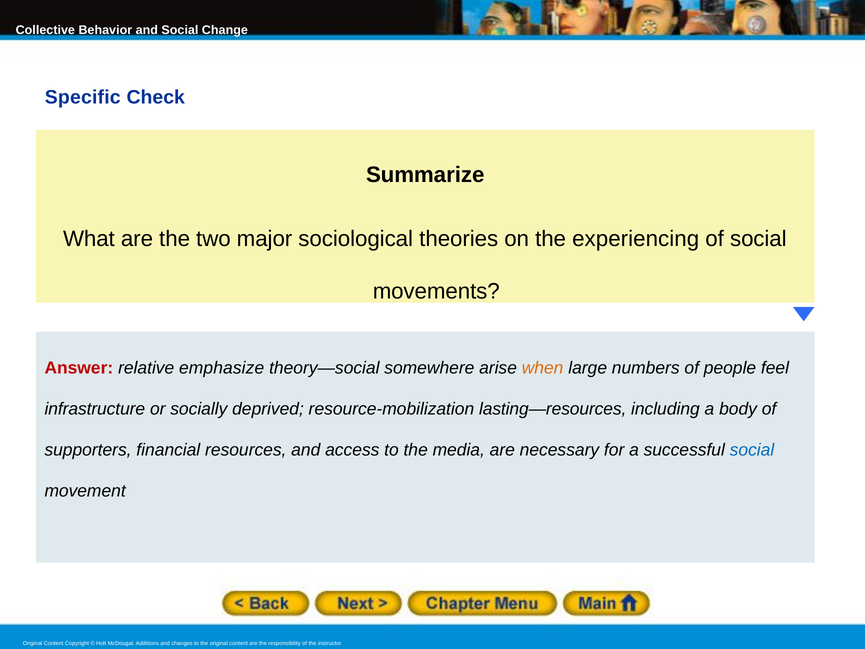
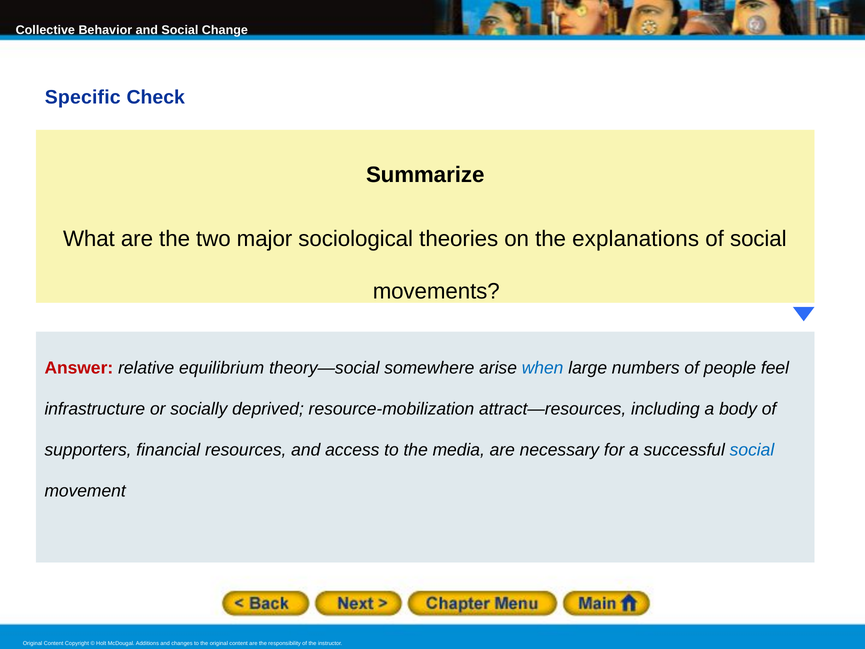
experiencing: experiencing -> explanations
emphasize: emphasize -> equilibrium
when colour: orange -> blue
lasting—resources: lasting—resources -> attract—resources
